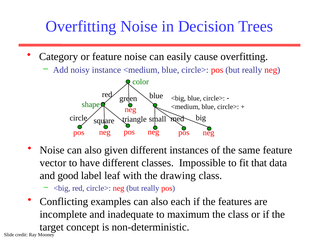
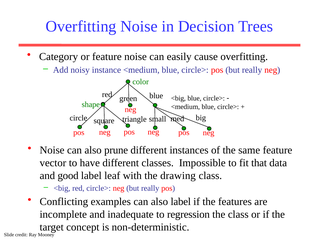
given: given -> prune
also each: each -> label
maximum: maximum -> regression
